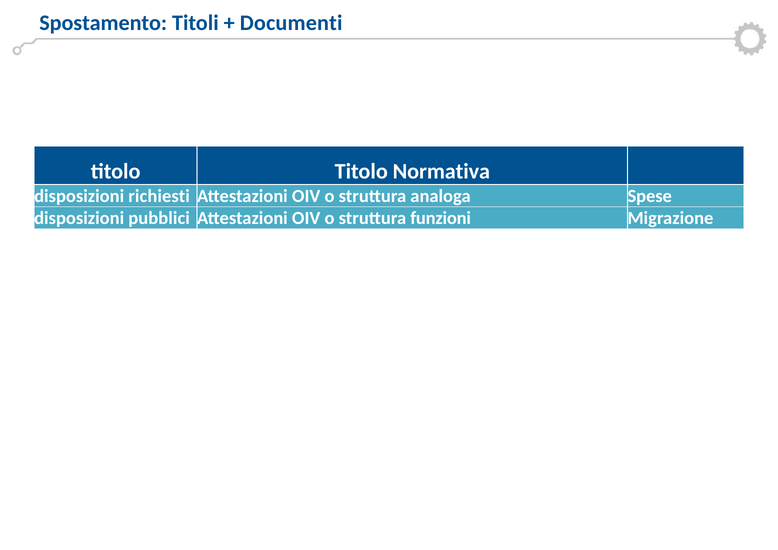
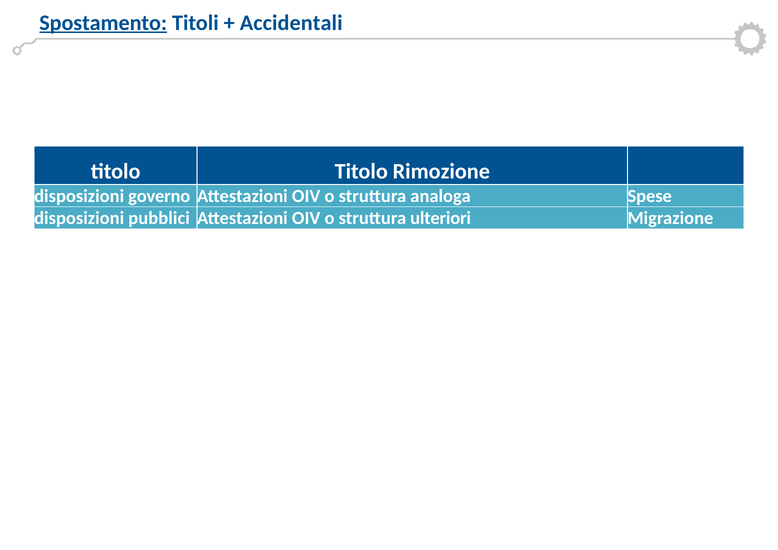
Spostamento underline: none -> present
Documenti: Documenti -> Accidentali
Normativa: Normativa -> Rimozione
richiesti: richiesti -> governo
funzioni: funzioni -> ulteriori
